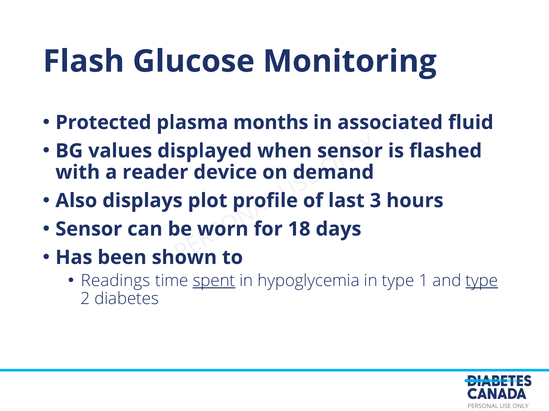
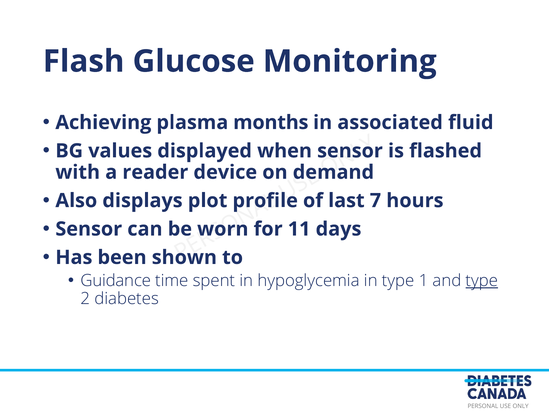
Protected: Protected -> Achieving
3: 3 -> 7
18: 18 -> 11
Readings: Readings -> Guidance
spent underline: present -> none
